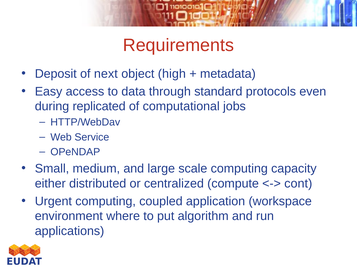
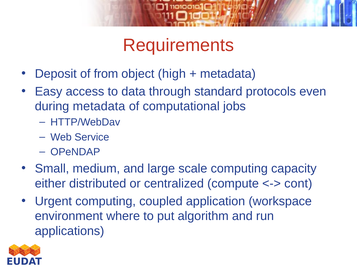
next: next -> from
during replicated: replicated -> metadata
